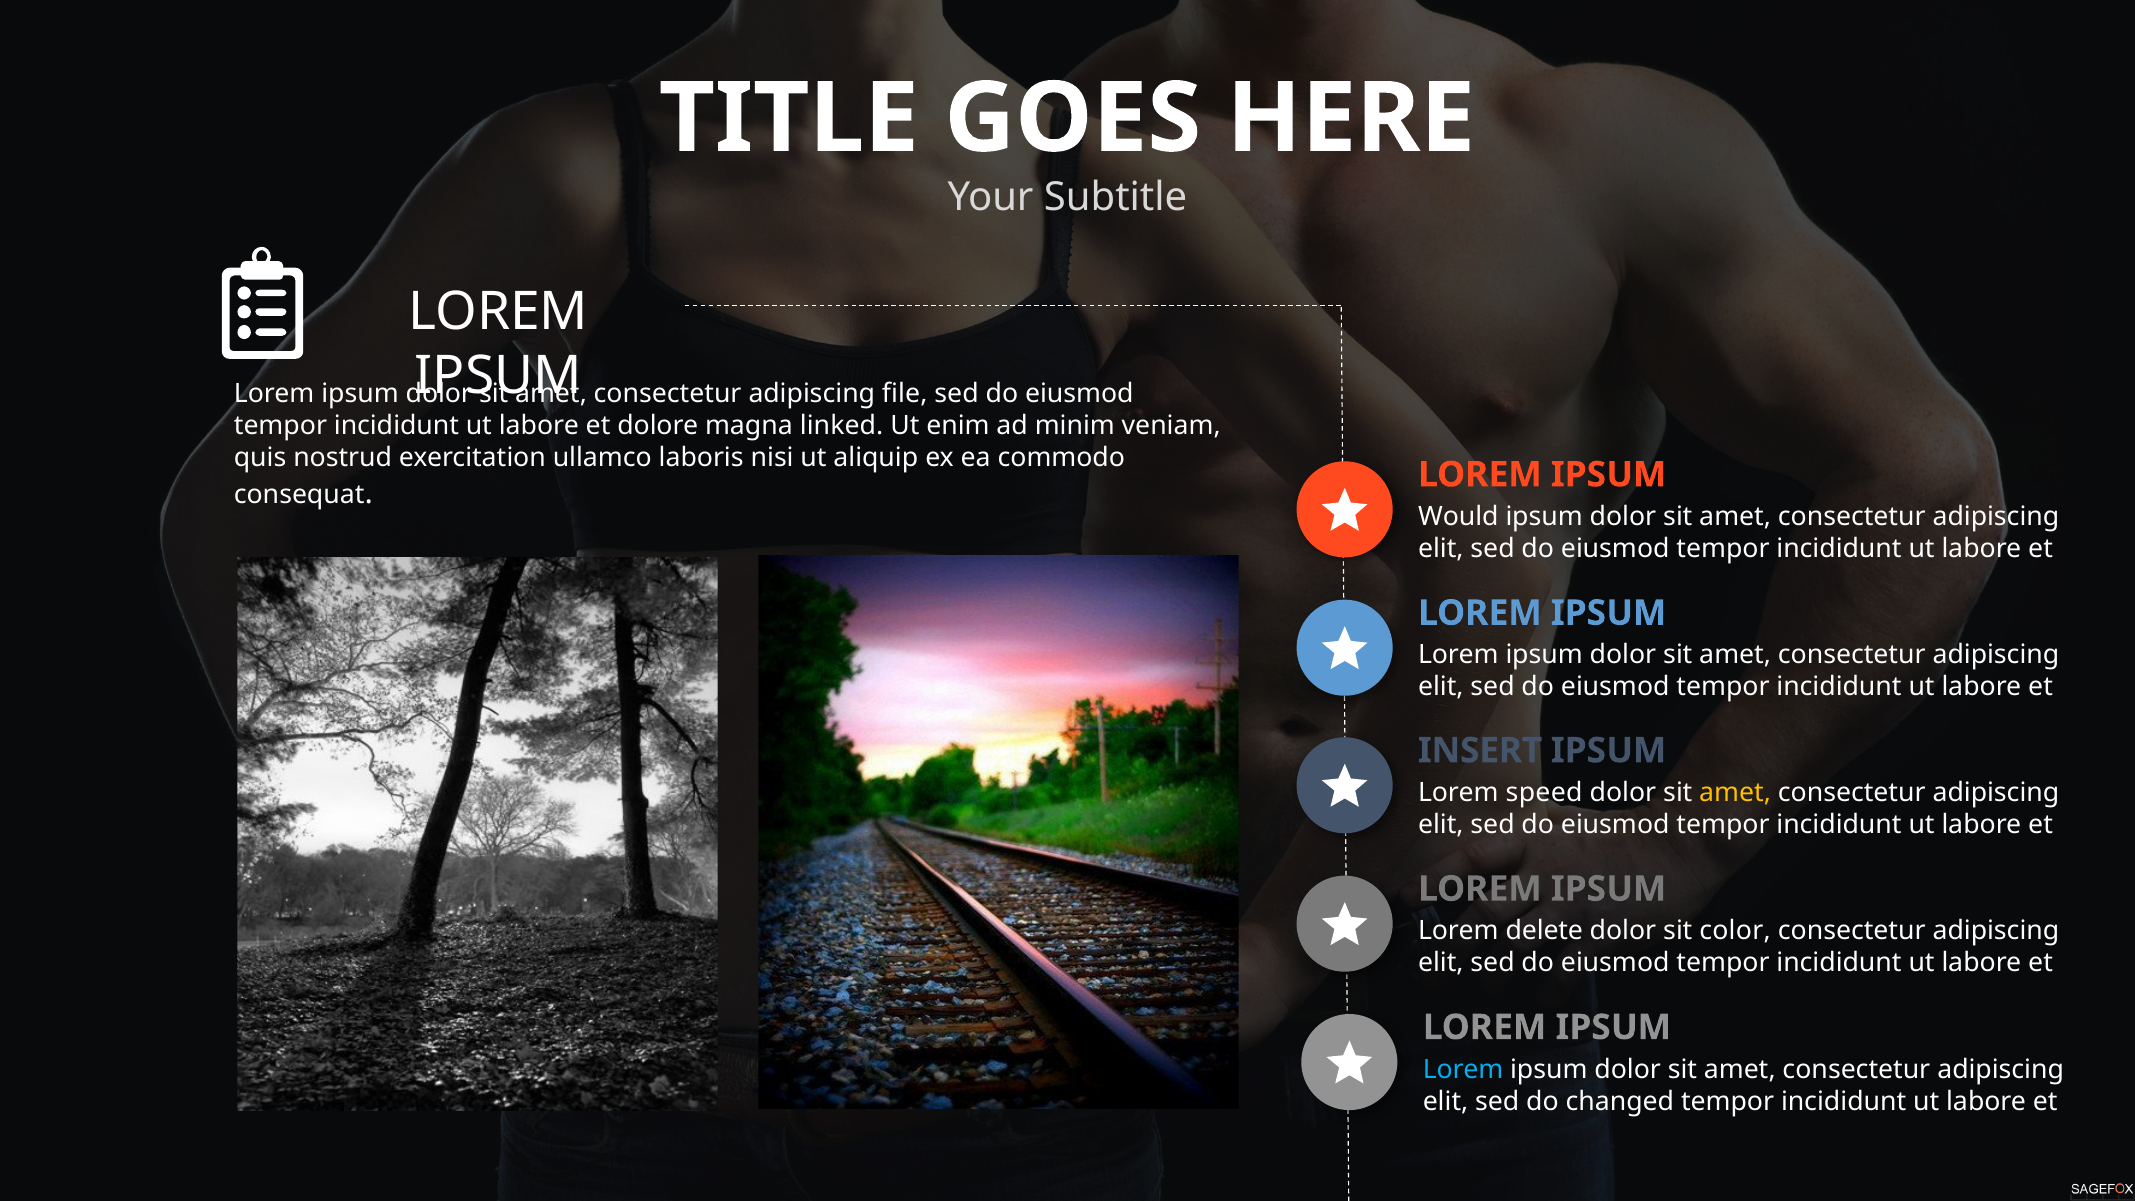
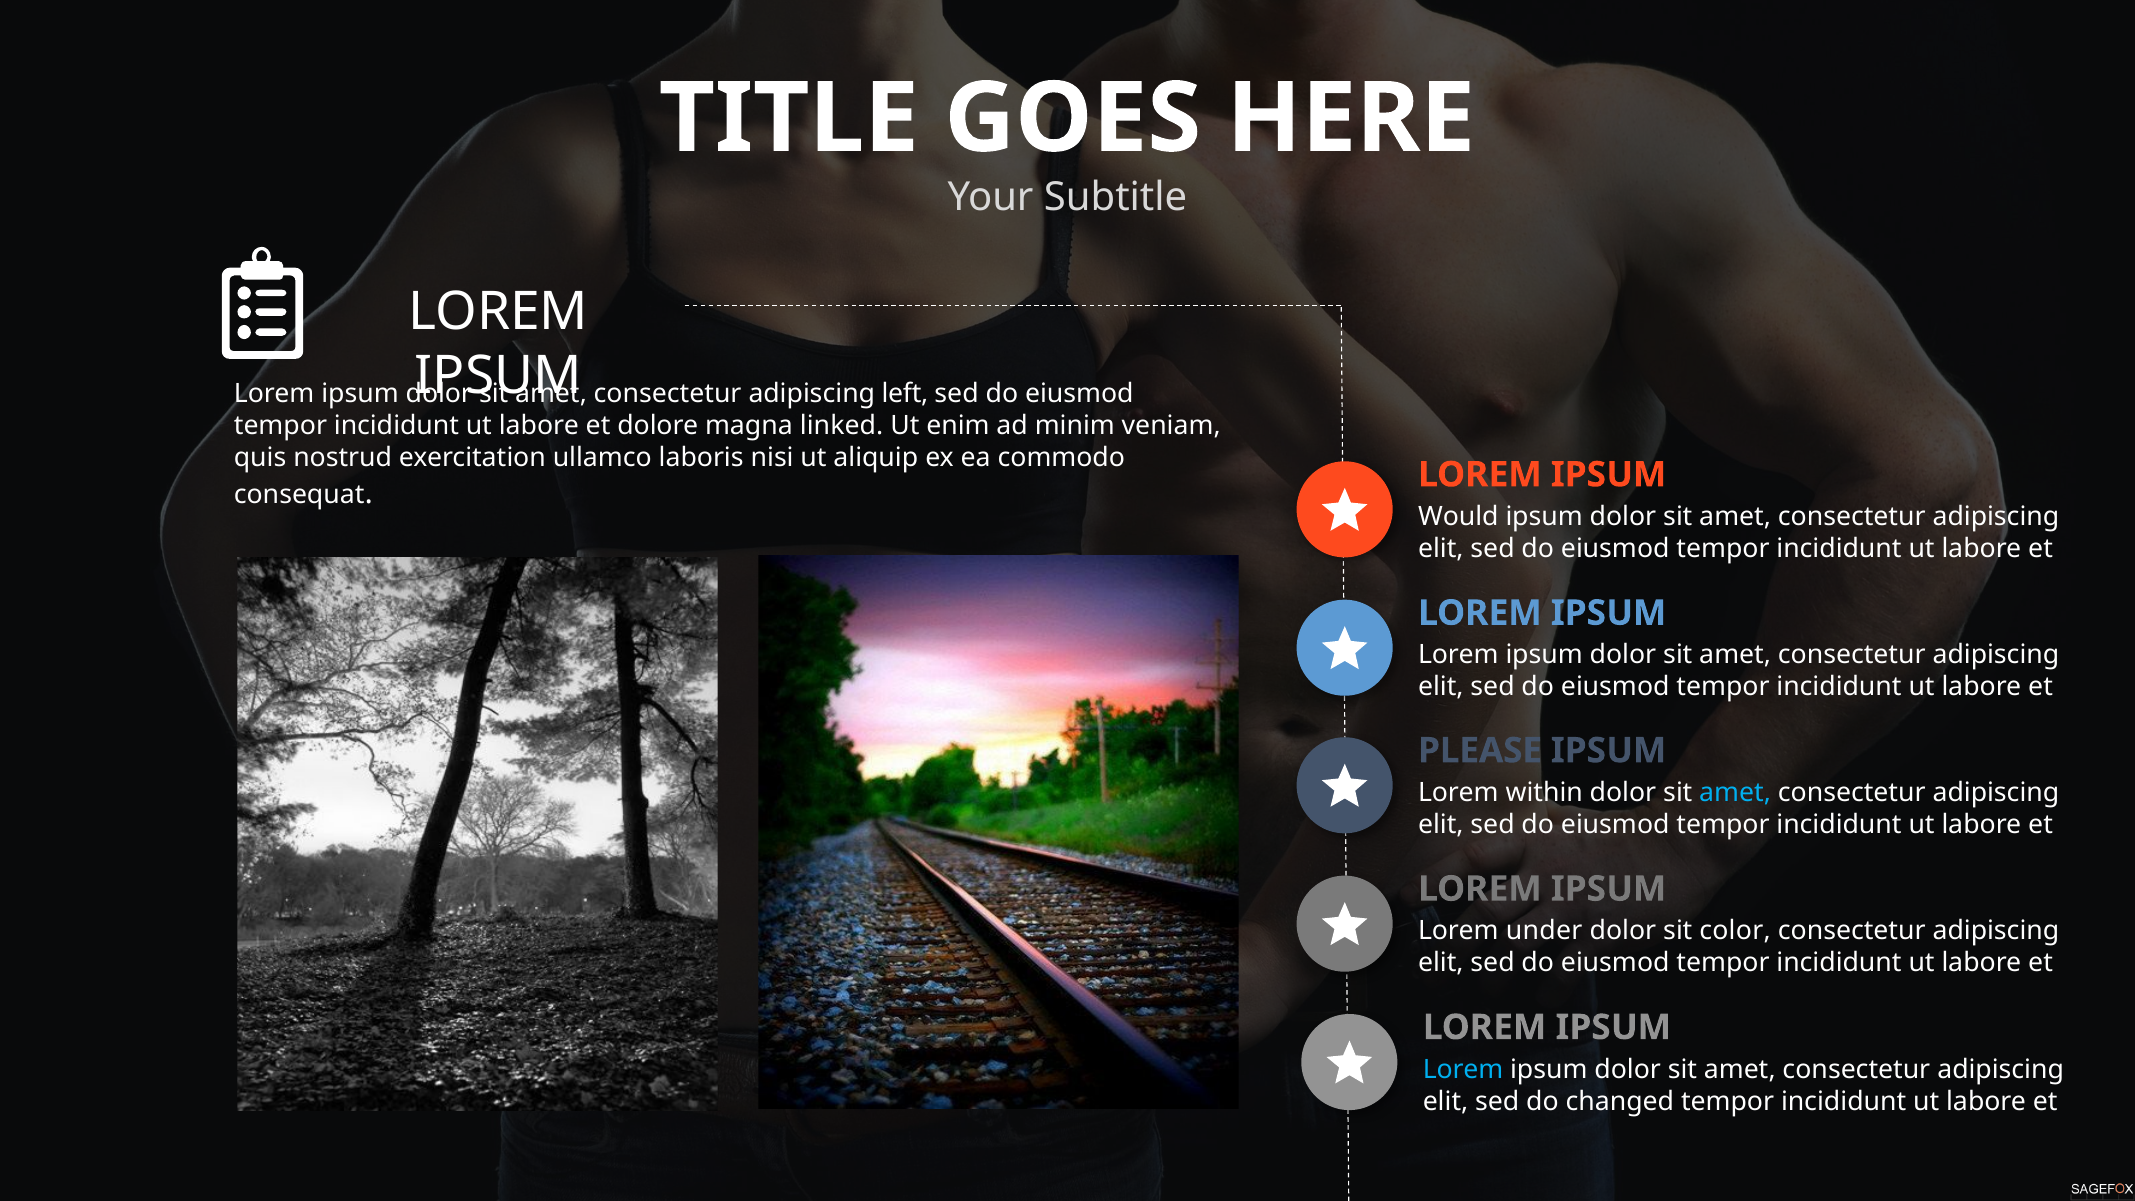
file: file -> left
INSERT: INSERT -> PLEASE
speed: speed -> within
amet at (1735, 793) colour: yellow -> light blue
delete: delete -> under
